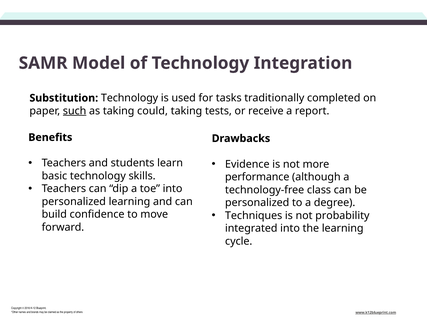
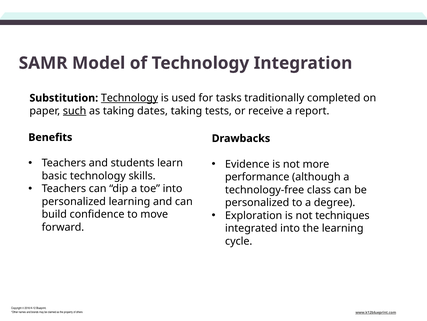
Technology at (130, 98) underline: none -> present
could: could -> dates
Techniques: Techniques -> Exploration
probability: probability -> techniques
